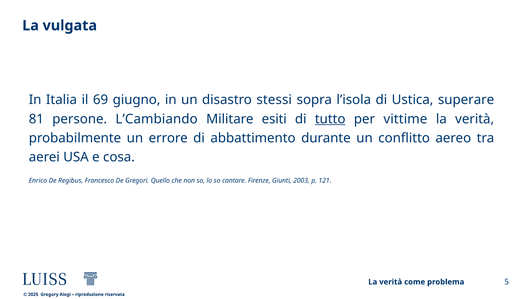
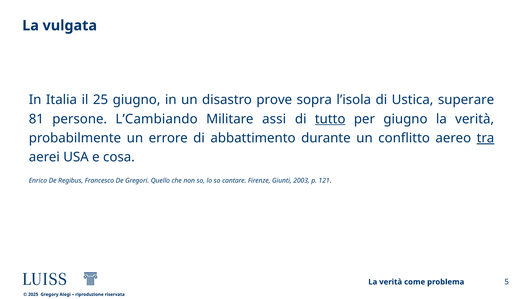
69: 69 -> 25
stessi: stessi -> prove
esiti: esiti -> assi
per vittime: vittime -> giugno
tra underline: none -> present
